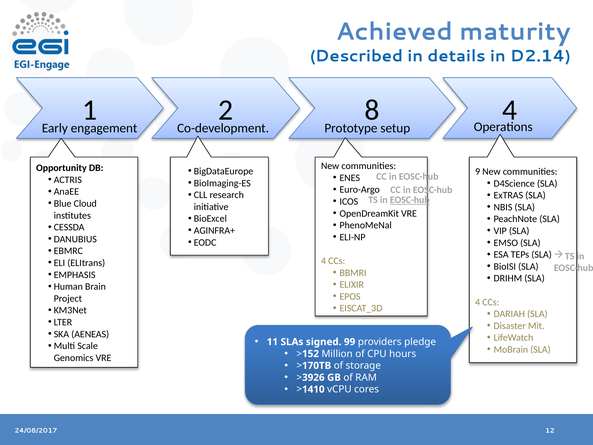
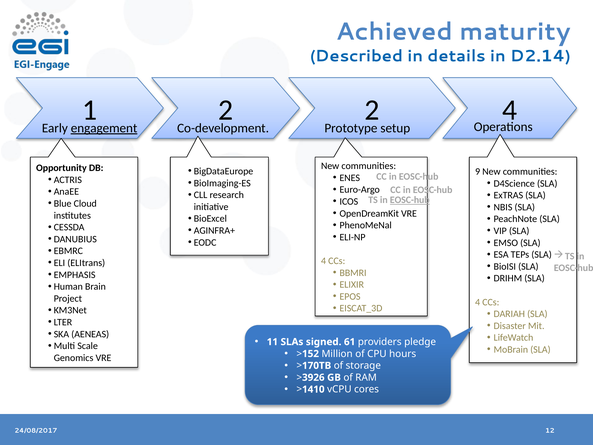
2 8: 8 -> 2
engagement underline: none -> present
99: 99 -> 61
